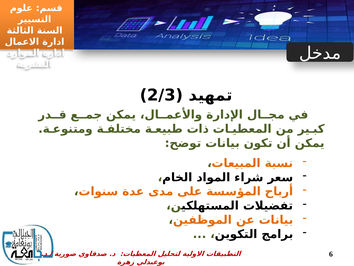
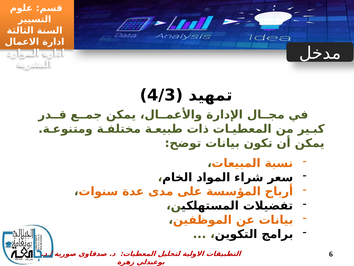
2/3: 2/3 -> 4/3
